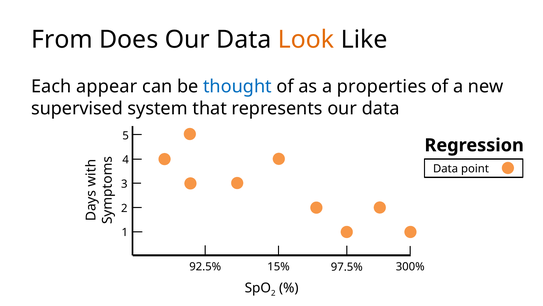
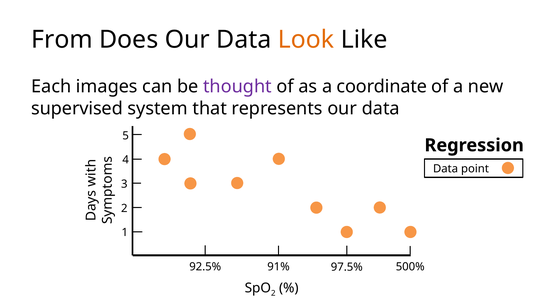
appear: appear -> images
thought colour: blue -> purple
properties: properties -> coordinate
15%: 15% -> 91%
300%: 300% -> 500%
